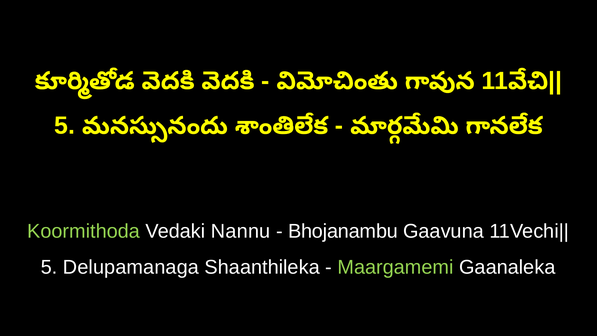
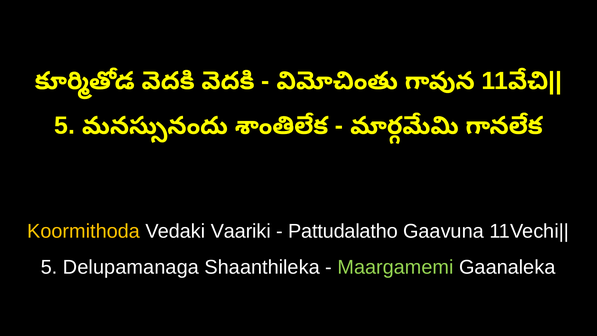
Koormithoda colour: light green -> yellow
Nannu: Nannu -> Vaariki
Bhojanambu: Bhojanambu -> Pattudalatho
